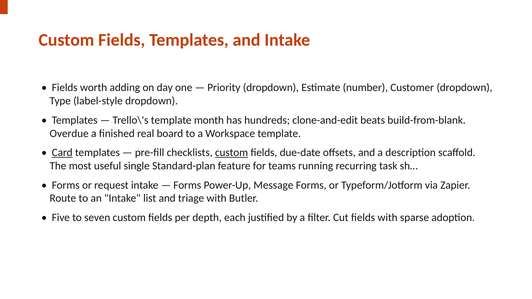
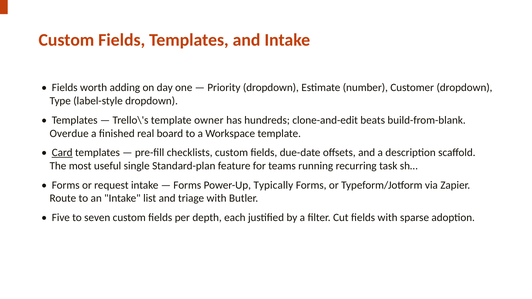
month: month -> owner
custom at (232, 153) underline: present -> none
Message: Message -> Typically
